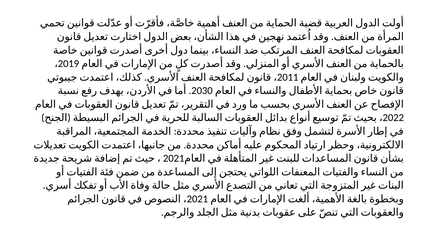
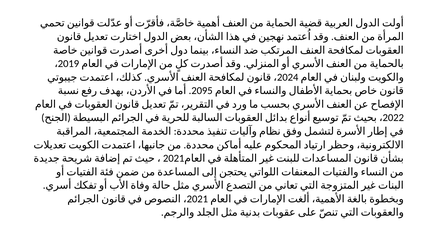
2011: 2011 -> 2024
2030: 2030 -> 2095
